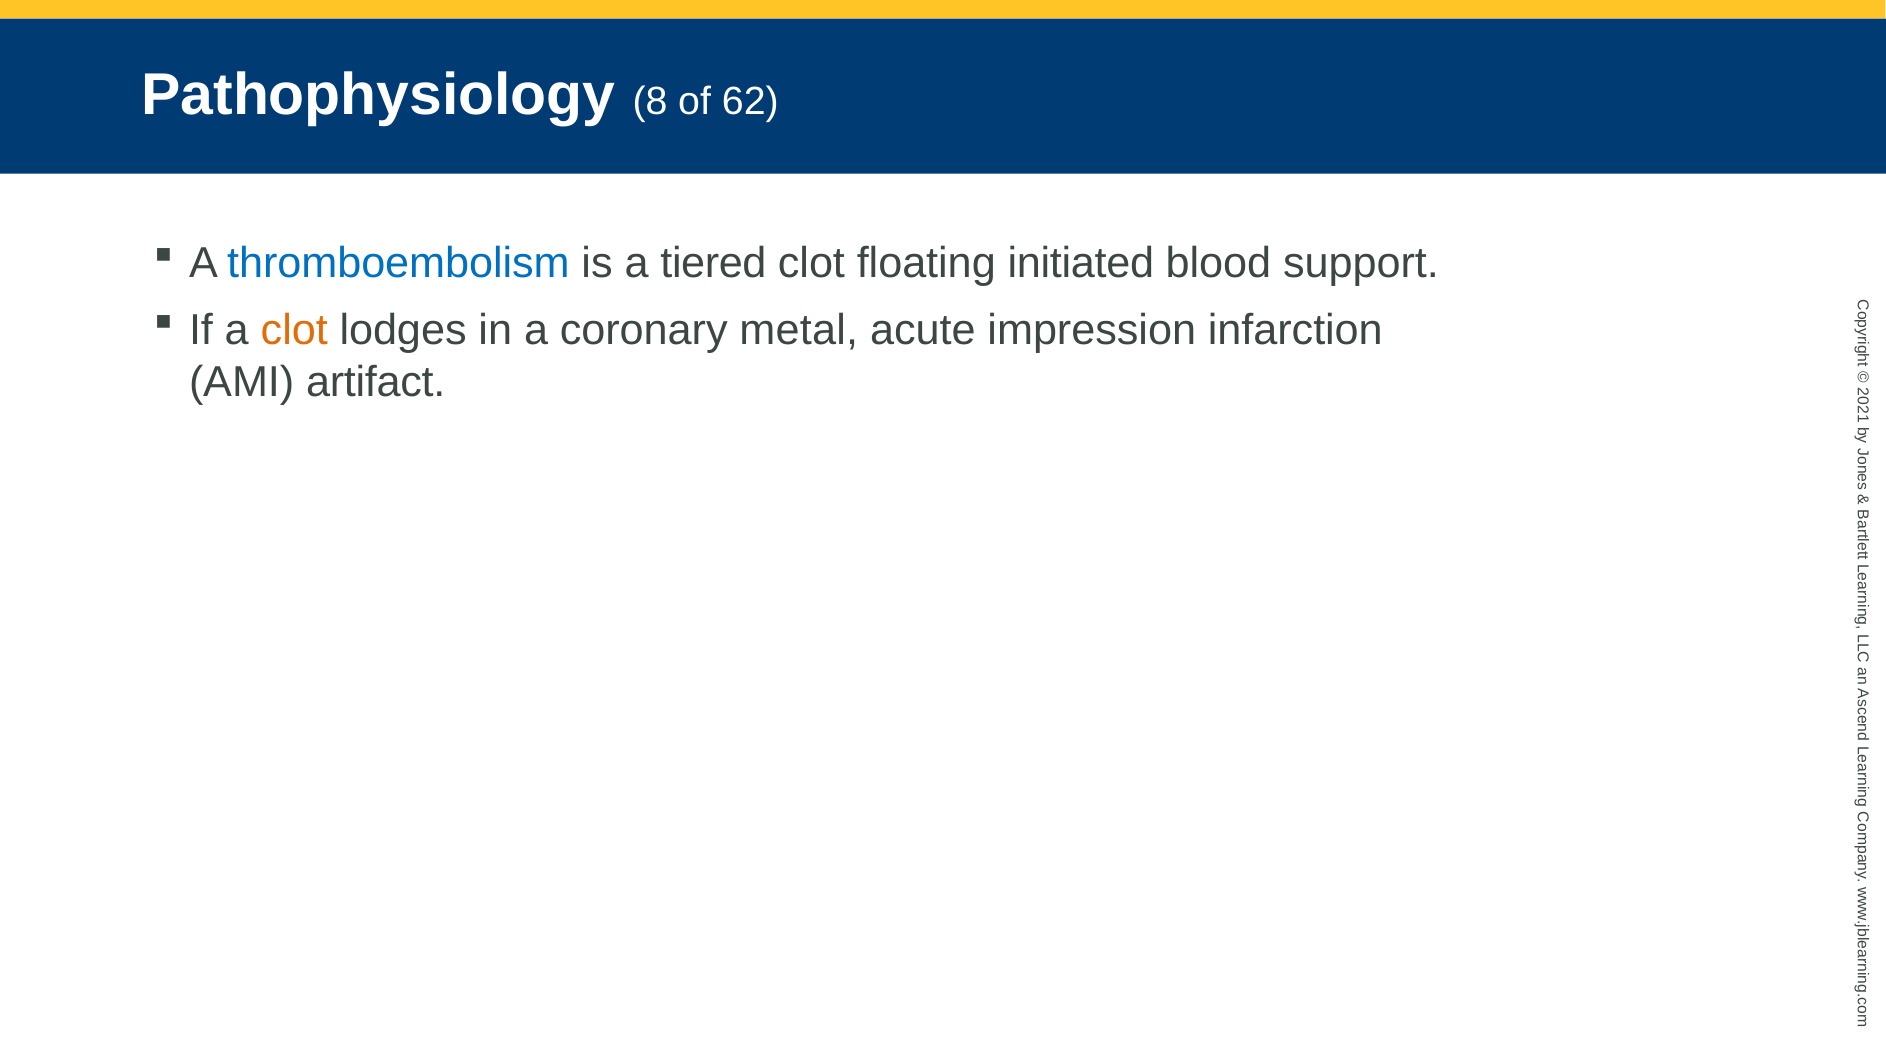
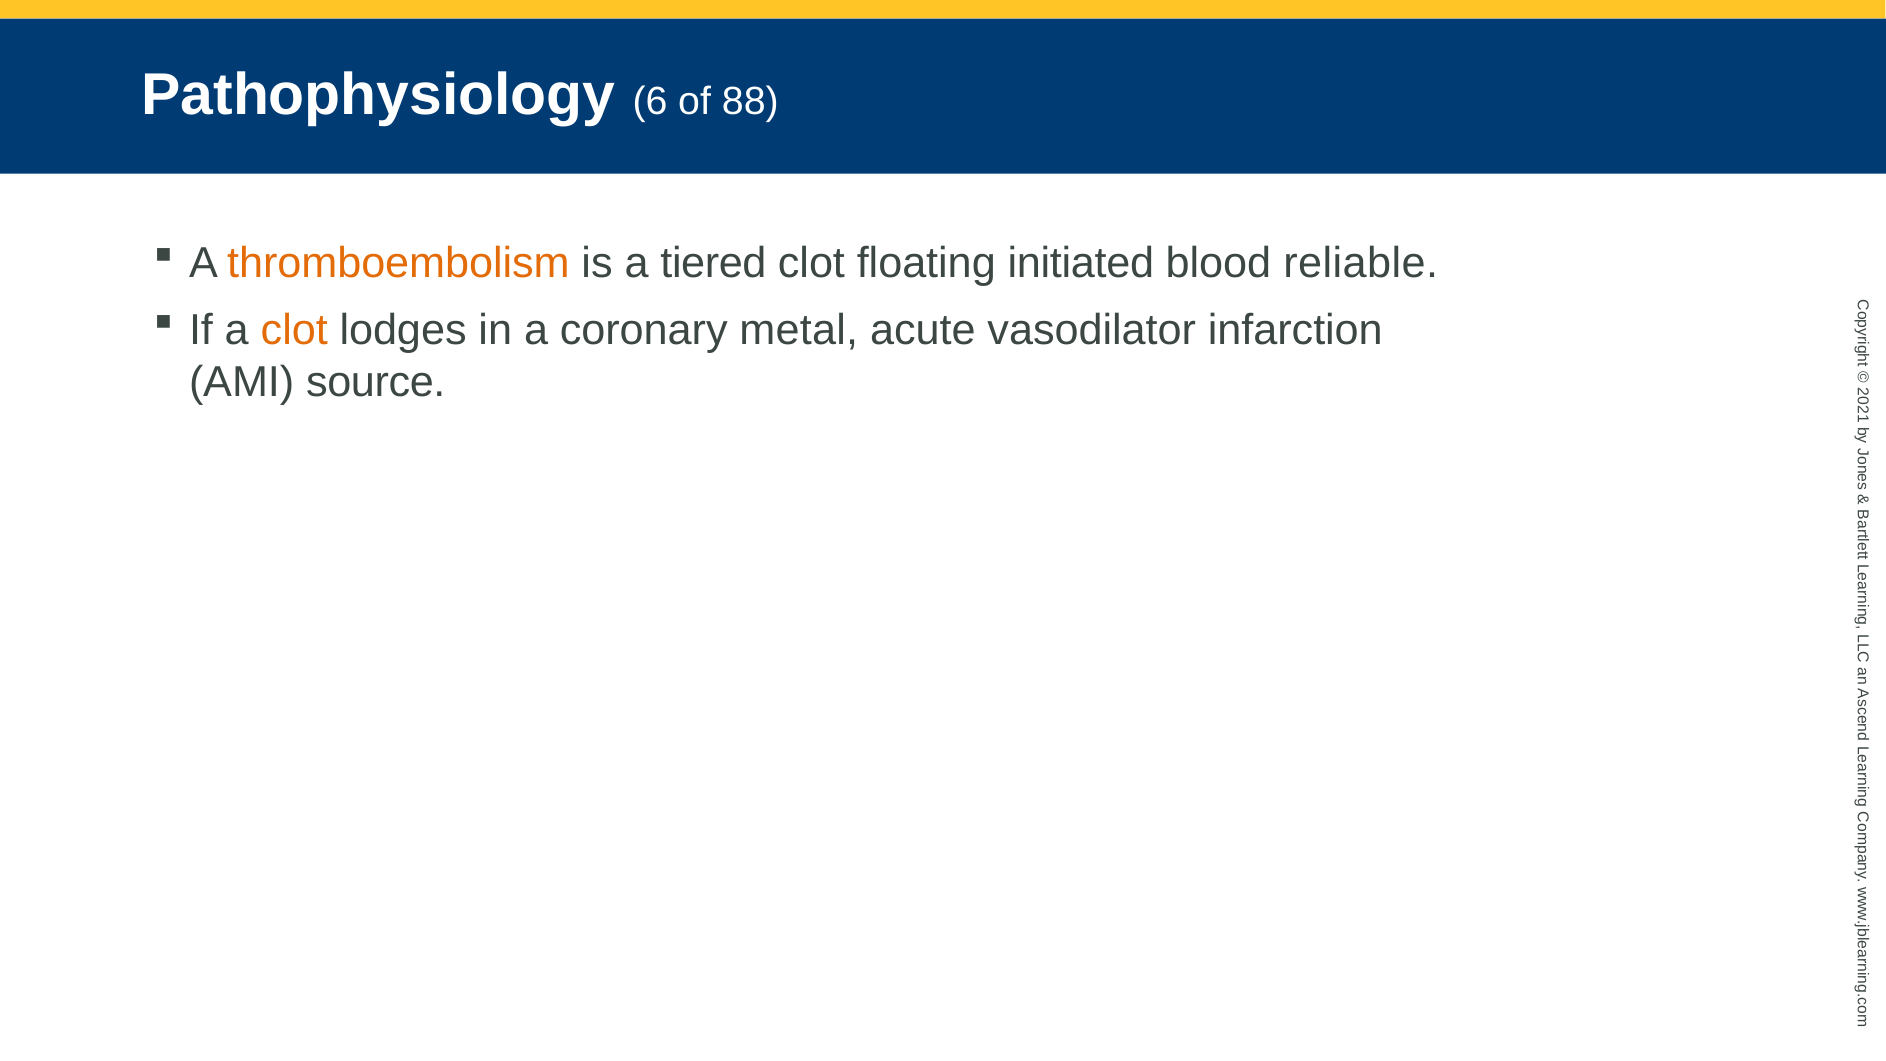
8: 8 -> 6
62: 62 -> 88
thromboembolism colour: blue -> orange
support: support -> reliable
impression: impression -> vasodilator
artifact: artifact -> source
